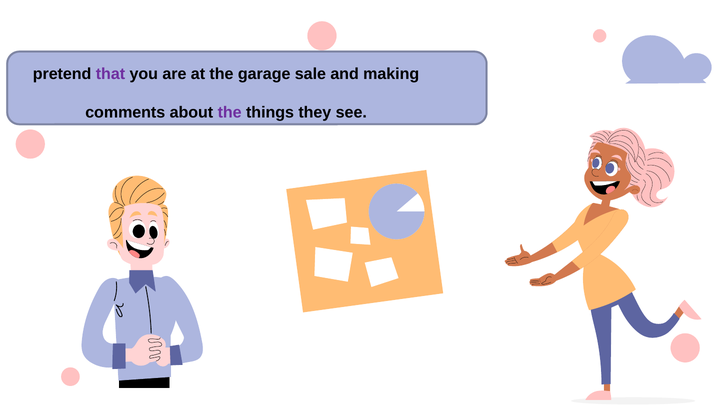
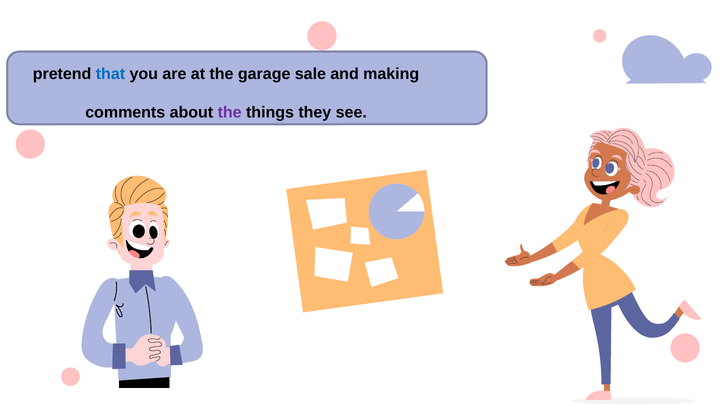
that colour: purple -> blue
